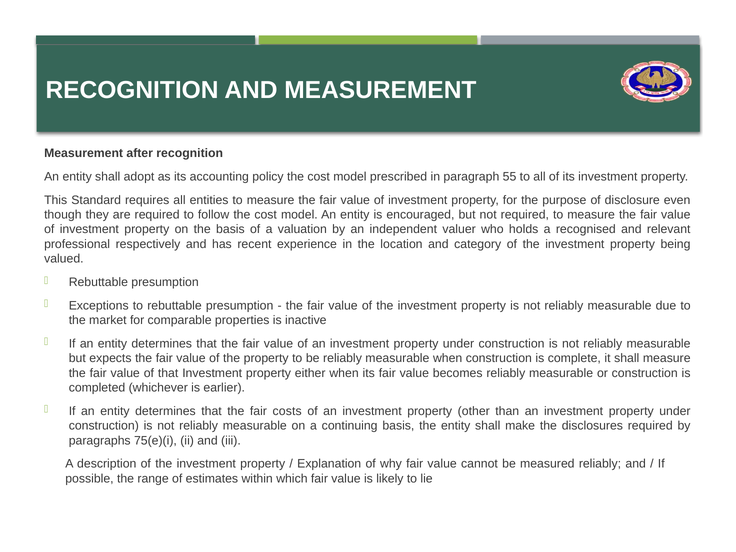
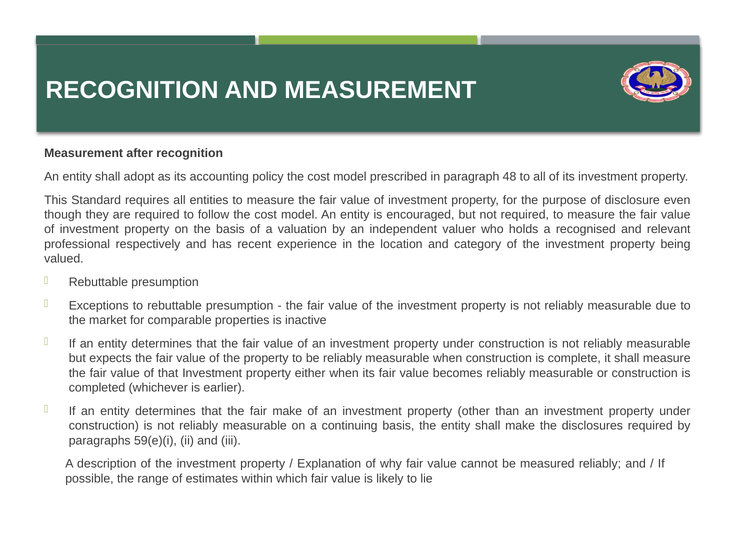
55: 55 -> 48
fair costs: costs -> make
75(e)(i: 75(e)(i -> 59(e)(i
